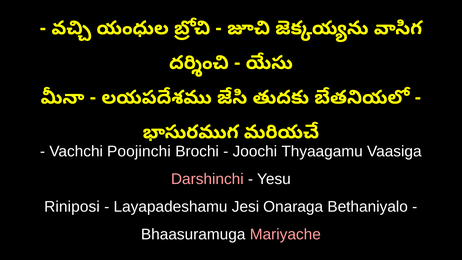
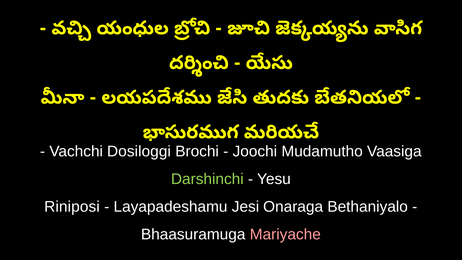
Poojinchi: Poojinchi -> Dosiloggi
Thyaagamu: Thyaagamu -> Mudamutho
Darshinchi colour: pink -> light green
